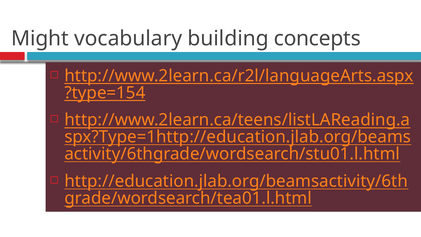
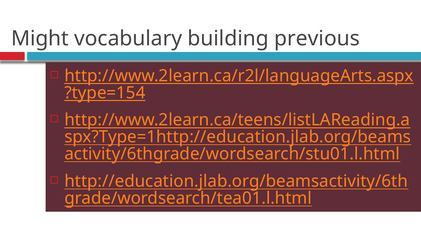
concepts: concepts -> previous
